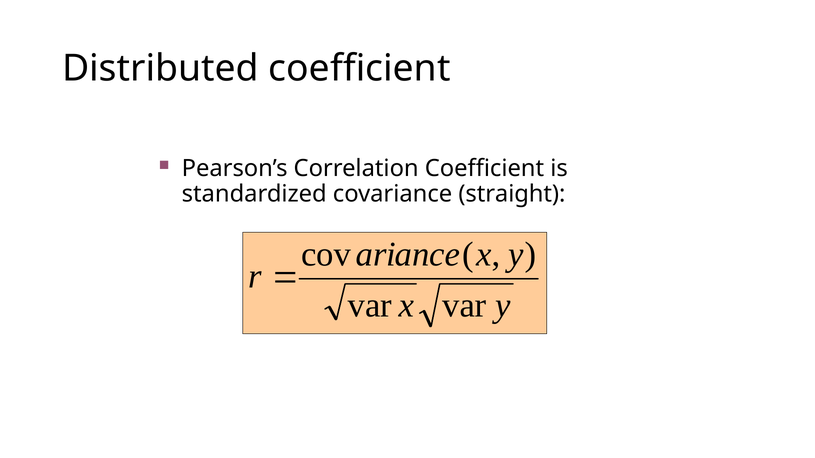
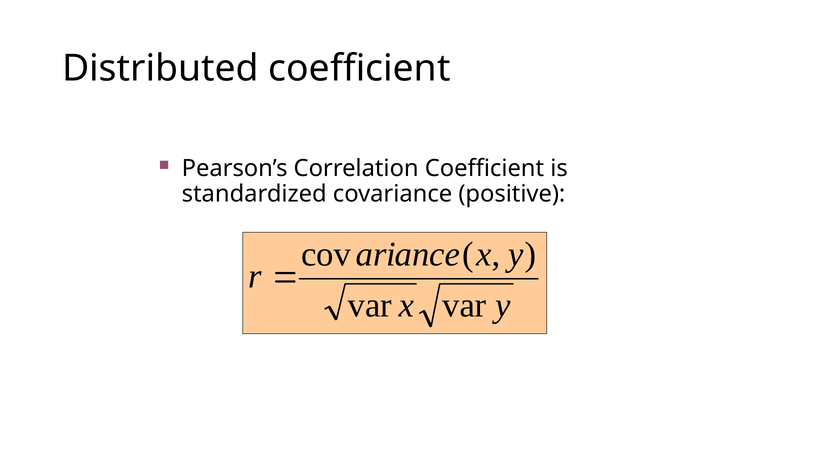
straight: straight -> positive
